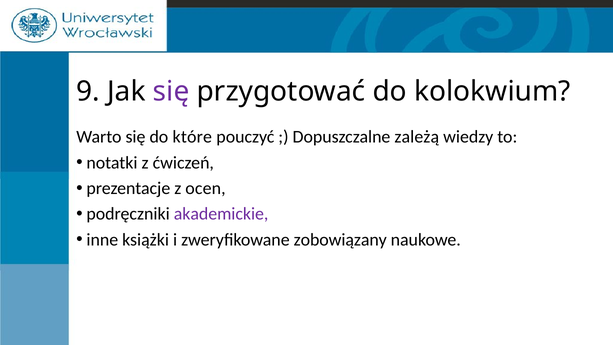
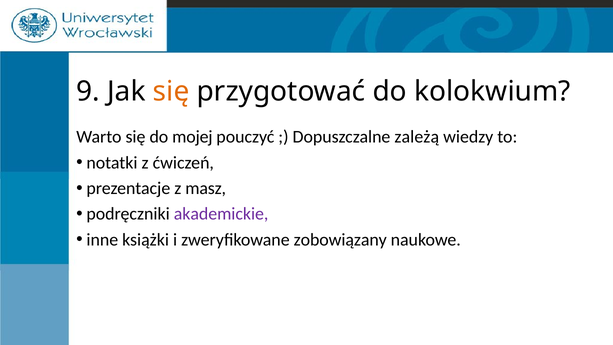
się at (171, 92) colour: purple -> orange
które: które -> mojej
ocen: ocen -> masz
